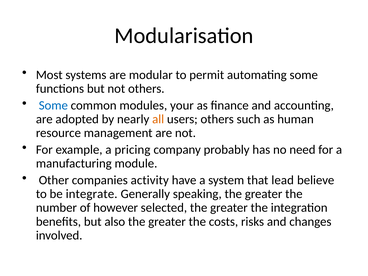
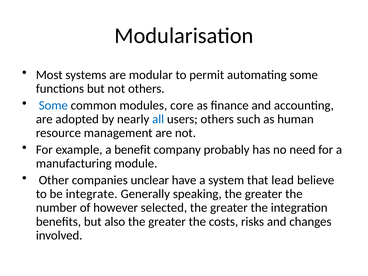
your: your -> core
all colour: orange -> blue
pricing: pricing -> benefit
activity: activity -> unclear
